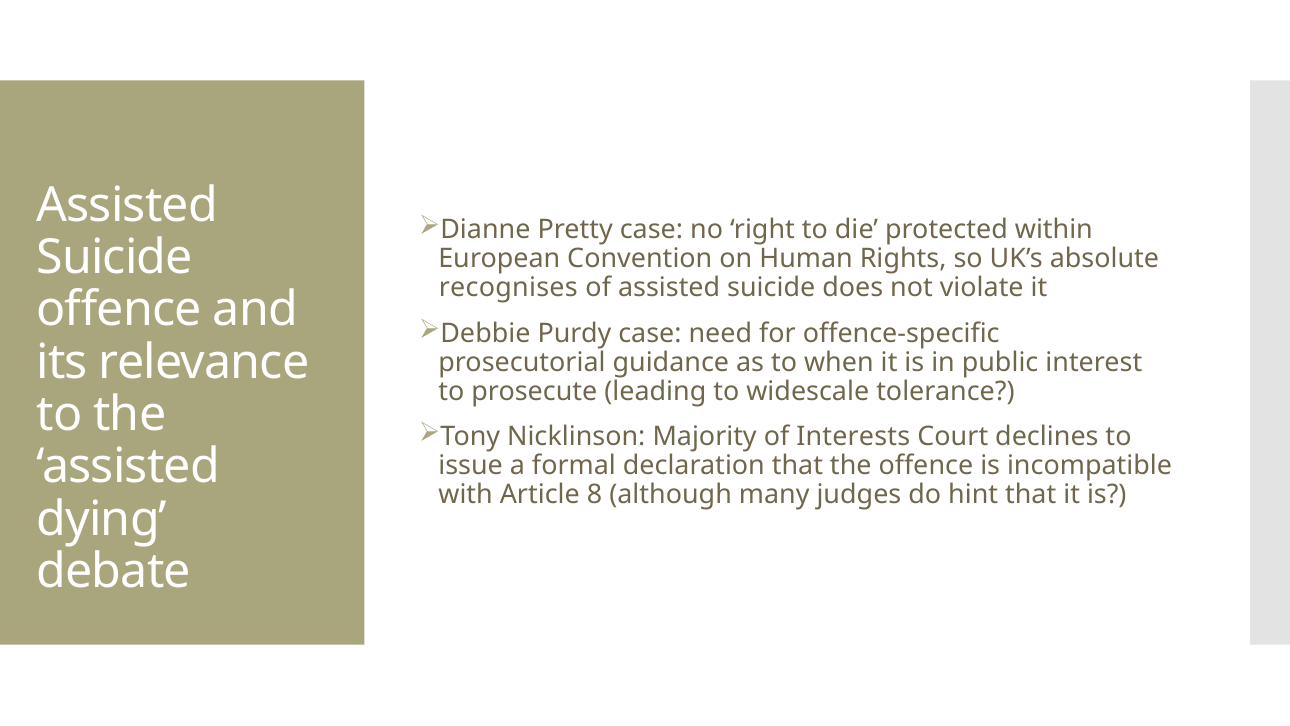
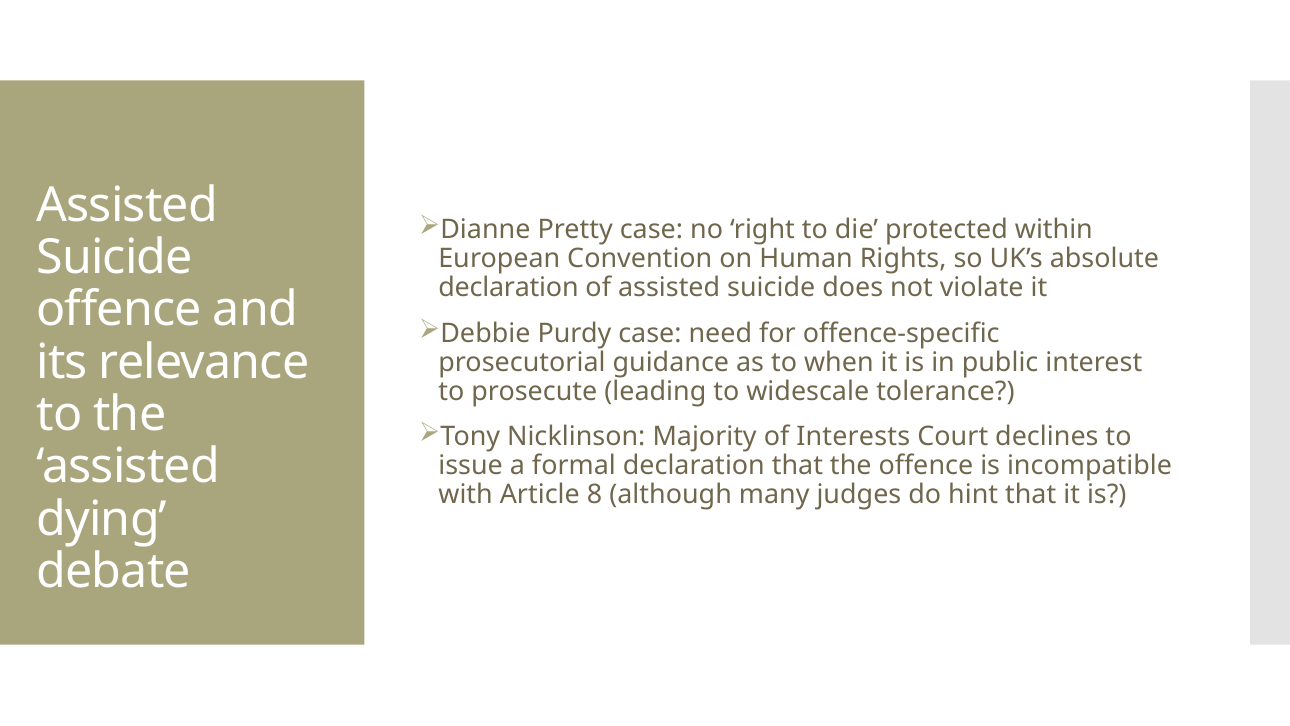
recognises at (508, 288): recognises -> declaration
